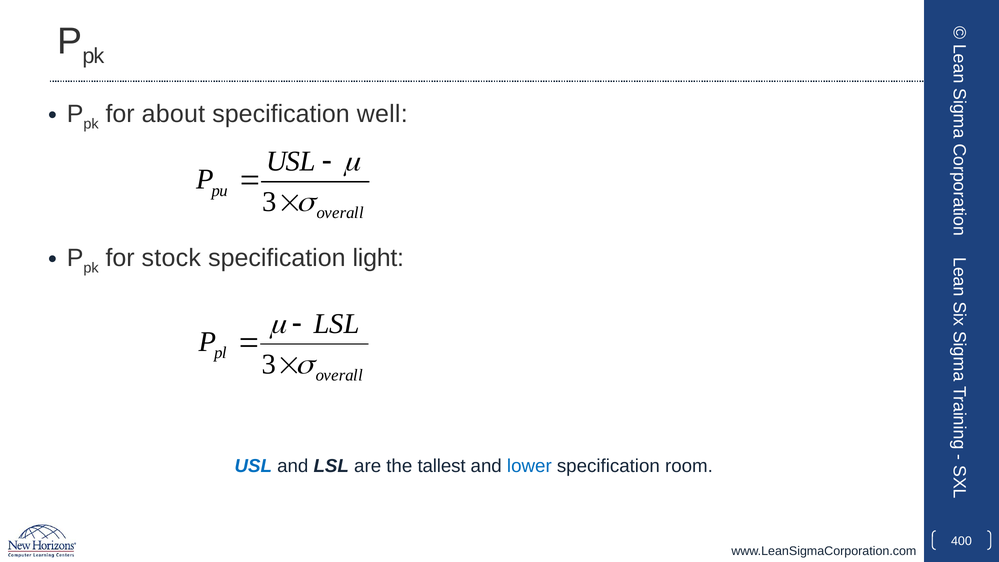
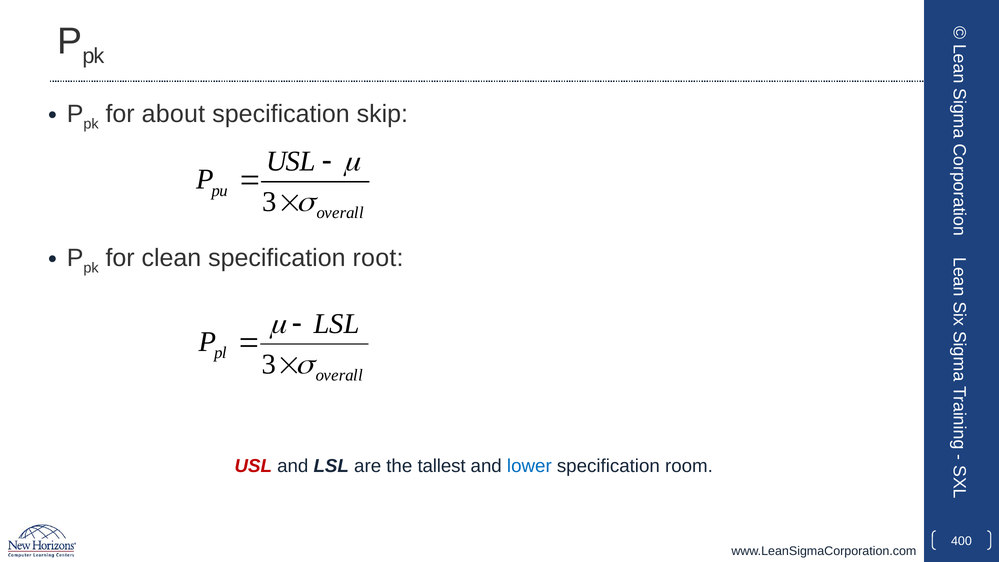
well: well -> skip
stock: stock -> clean
light: light -> root
USL at (253, 466) colour: blue -> red
